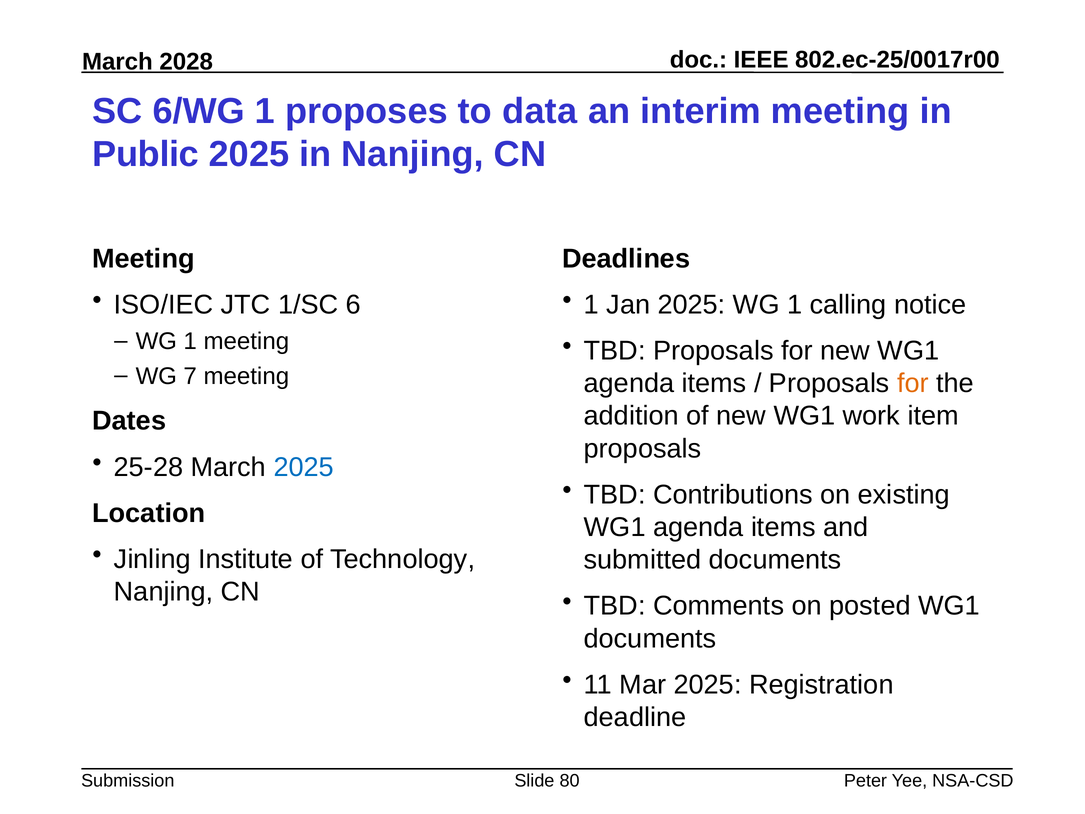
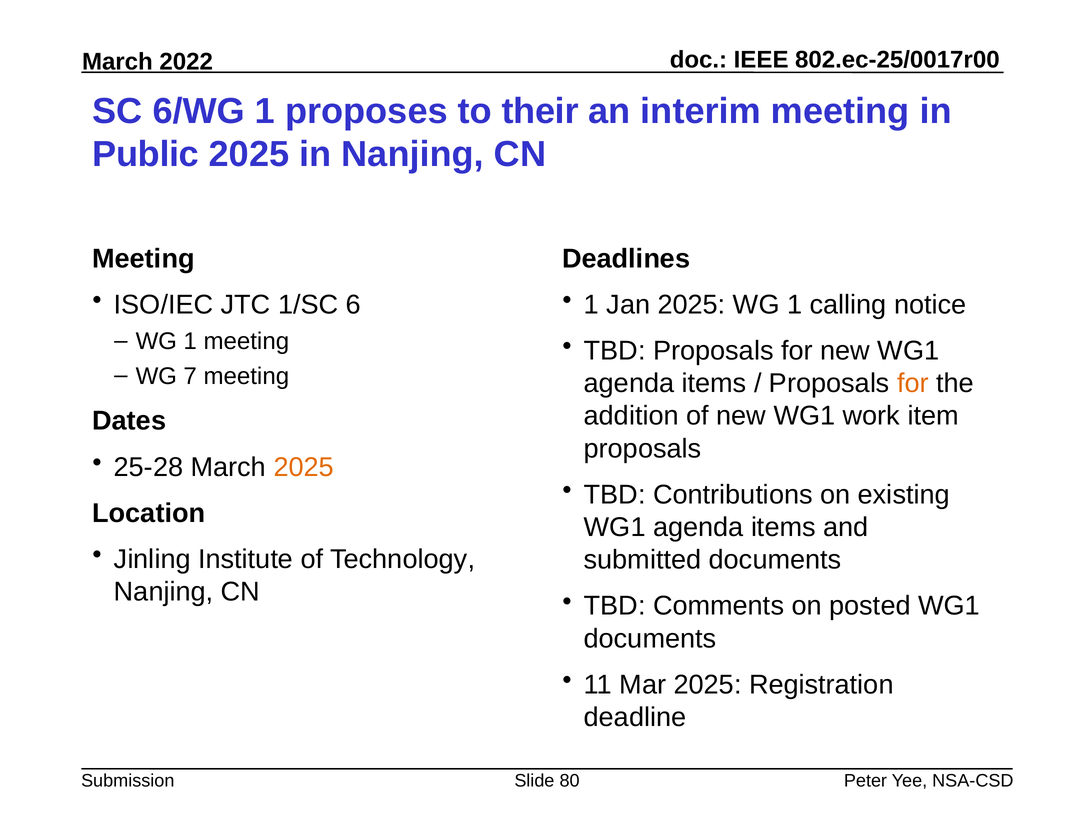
2028: 2028 -> 2022
data: data -> their
2025 at (304, 467) colour: blue -> orange
